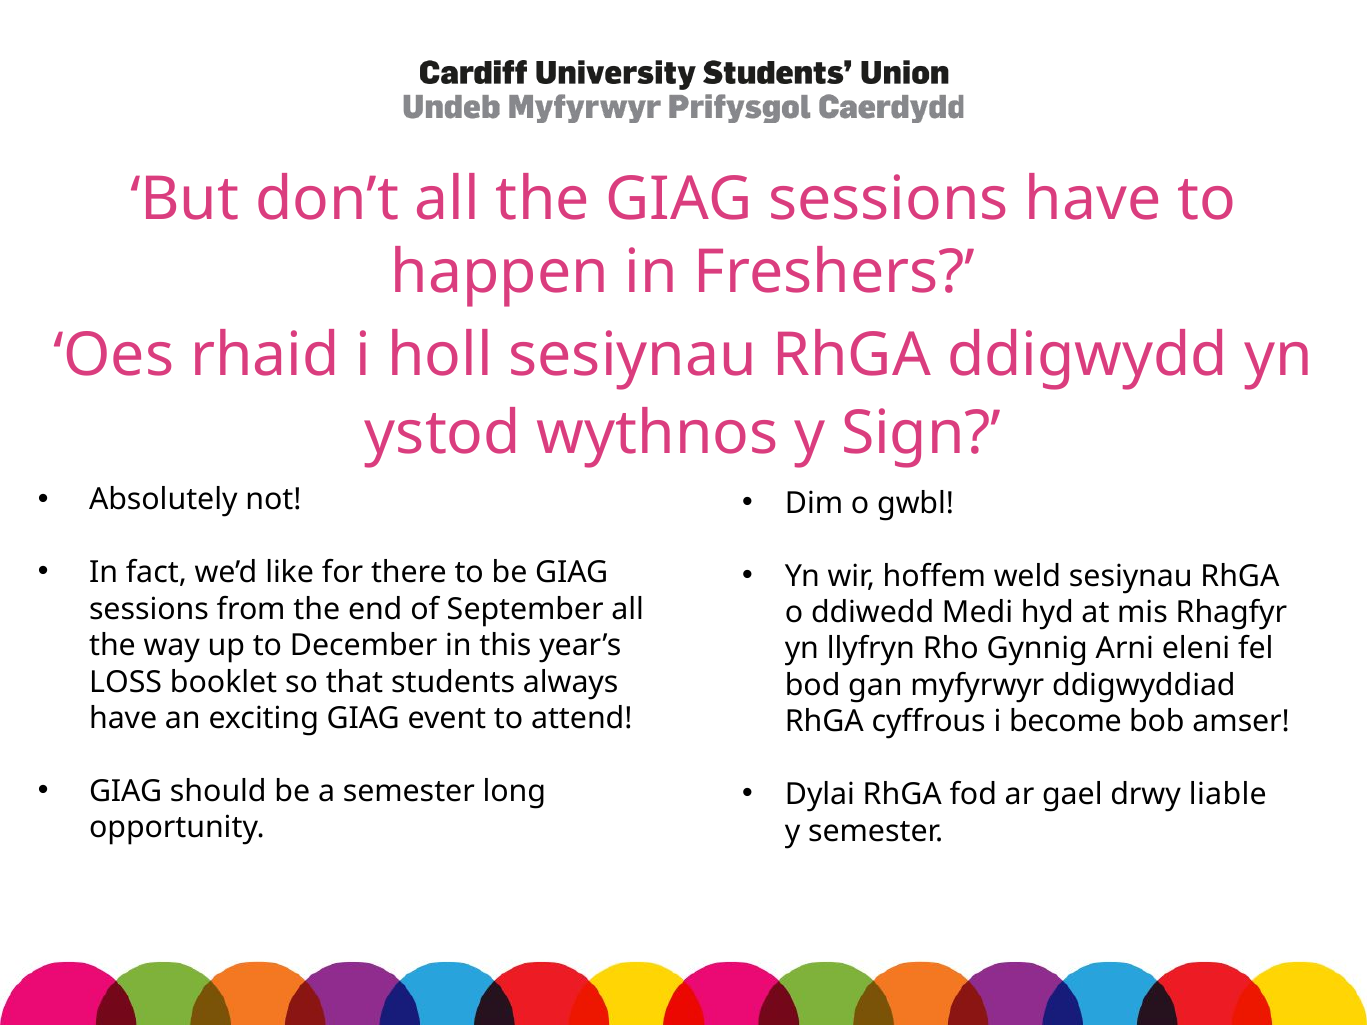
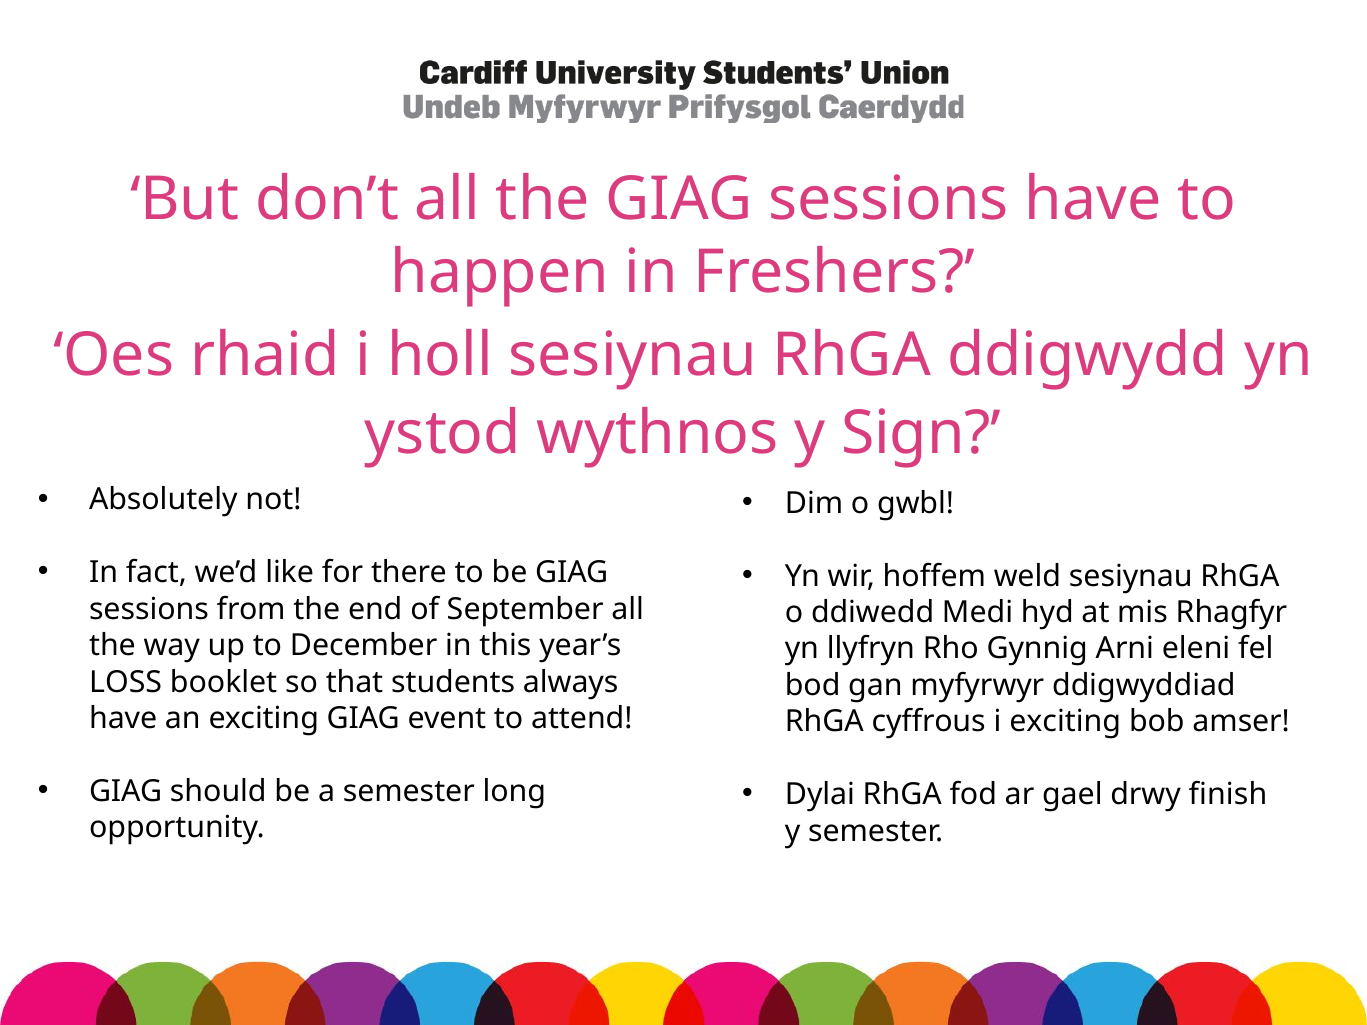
i become: become -> exciting
liable: liable -> finish
